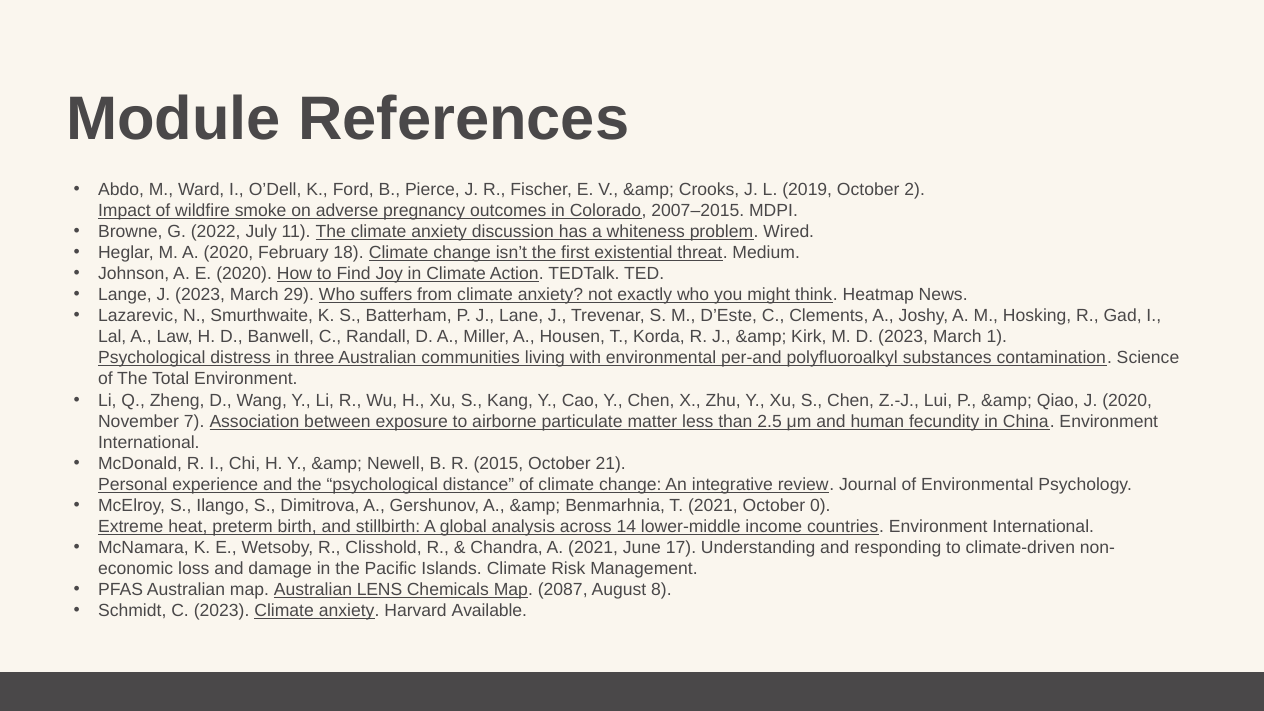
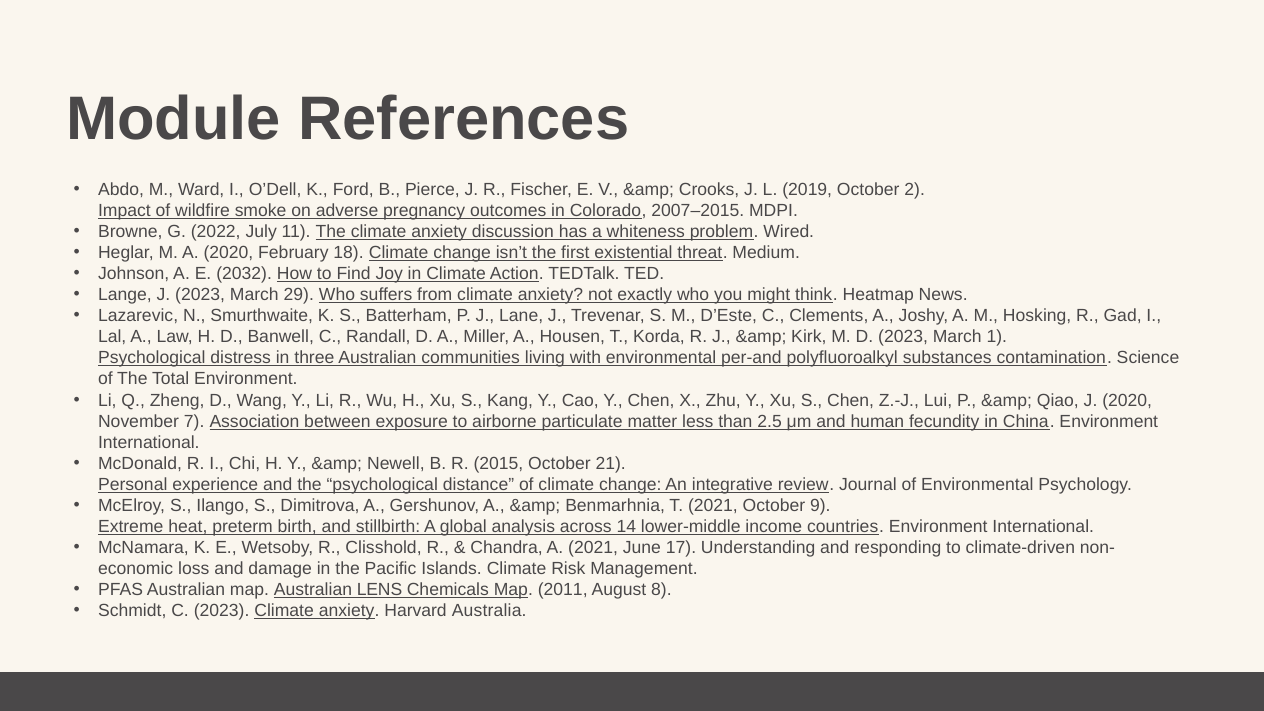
E 2020: 2020 -> 2032
0: 0 -> 9
2087: 2087 -> 2011
Available: Available -> Australia
